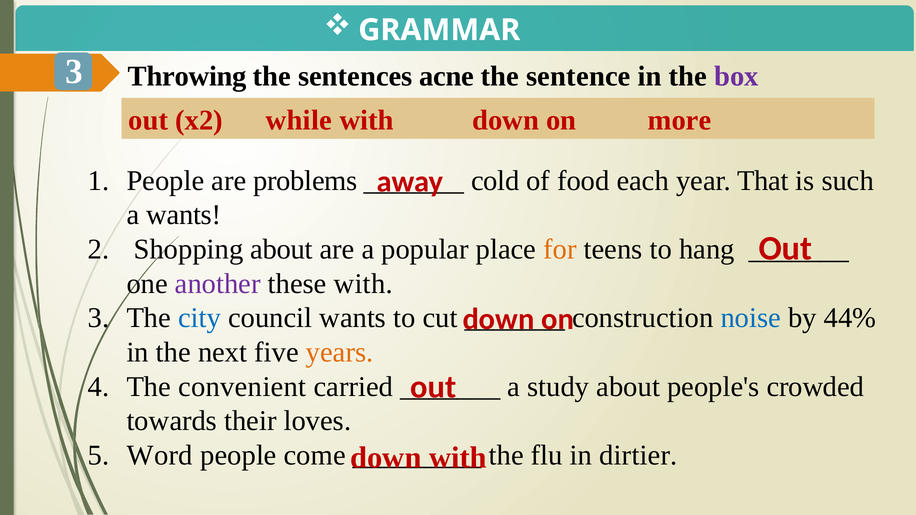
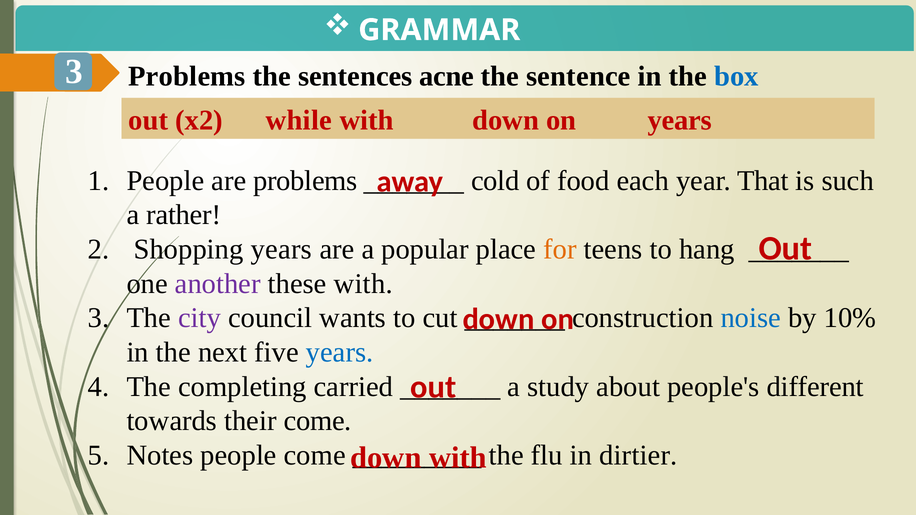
Throwing at (187, 76): Throwing -> Problems
box colour: purple -> blue
on more: more -> years
a wants: wants -> rather
Shopping about: about -> years
city colour: blue -> purple
44%: 44% -> 10%
years at (340, 352) colour: orange -> blue
convenient: convenient -> completing
crowded: crowded -> different
their loves: loves -> come
Word: Word -> Notes
